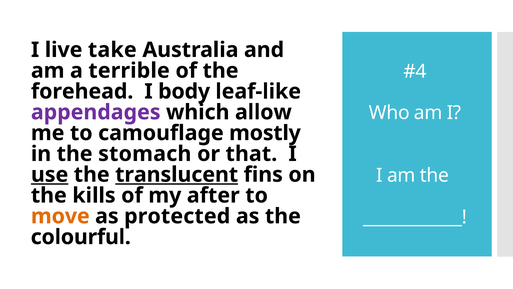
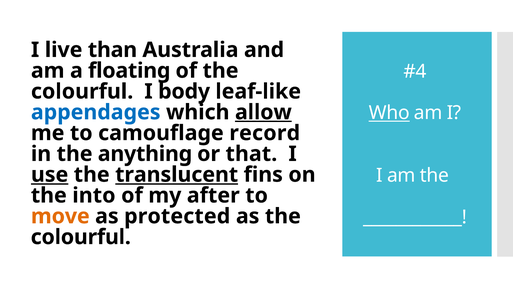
take: take -> than
terrible: terrible -> floating
forehead at (82, 91): forehead -> colourful
Who underline: none -> present
appendages colour: purple -> blue
allow underline: none -> present
mostly: mostly -> record
stomach: stomach -> anything
kills: kills -> into
